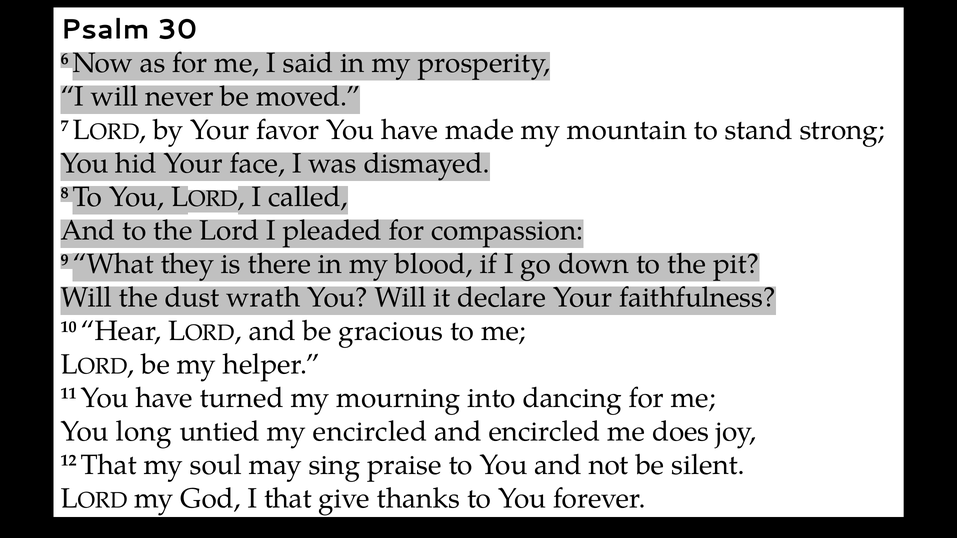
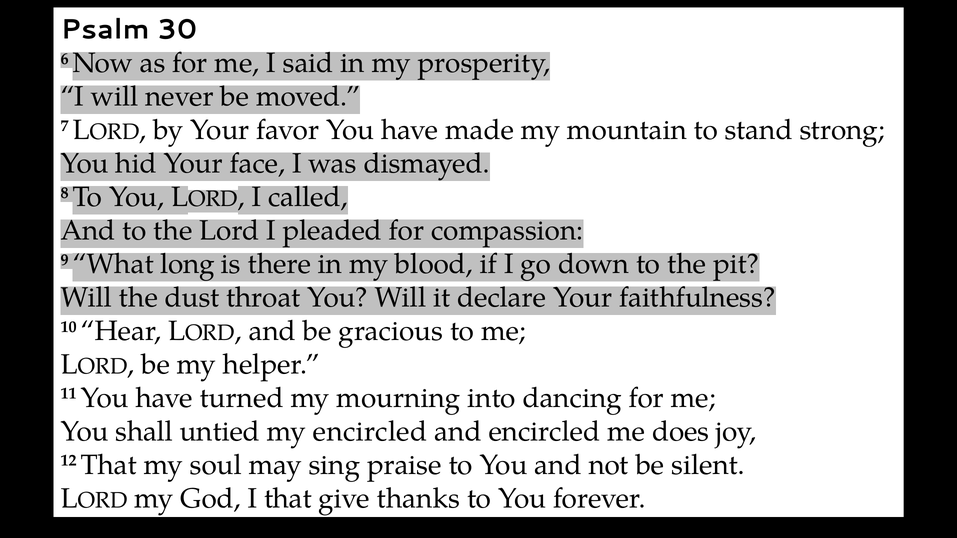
they: they -> long
wrath: wrath -> throat
long: long -> shall
